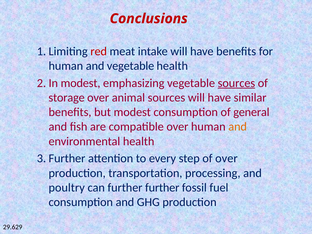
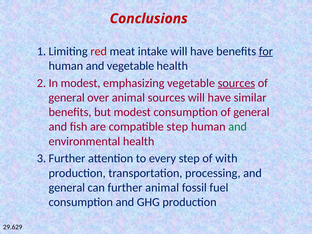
for underline: none -> present
storage at (67, 98): storage -> general
compatible over: over -> step
and at (238, 127) colour: orange -> green
of over: over -> with
poultry at (67, 188): poultry -> general
further further: further -> animal
